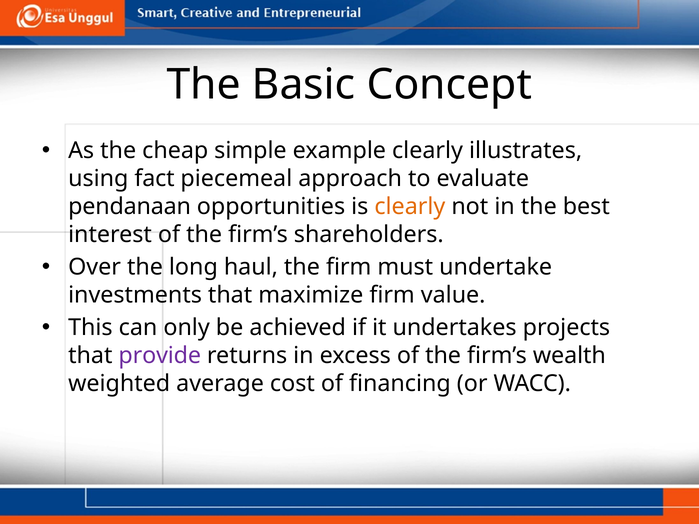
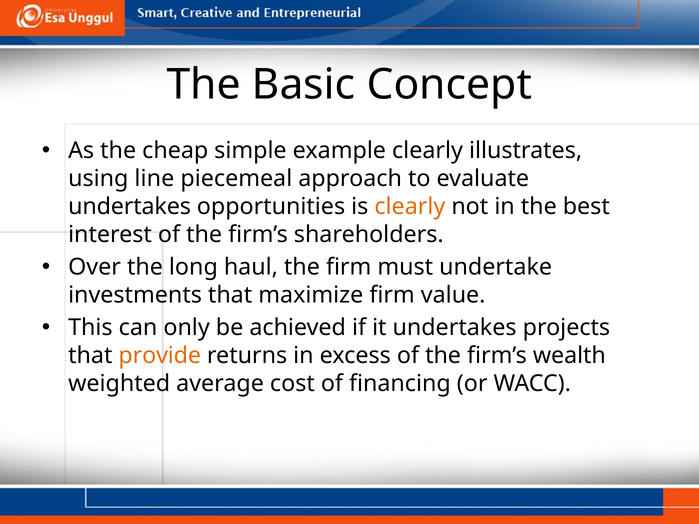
fact: fact -> line
pendanaan at (130, 207): pendanaan -> undertakes
provide colour: purple -> orange
